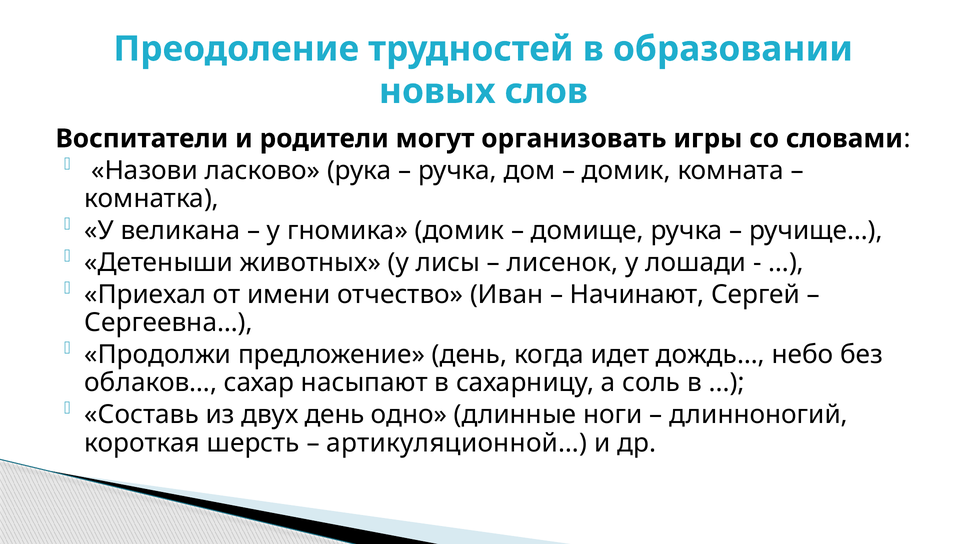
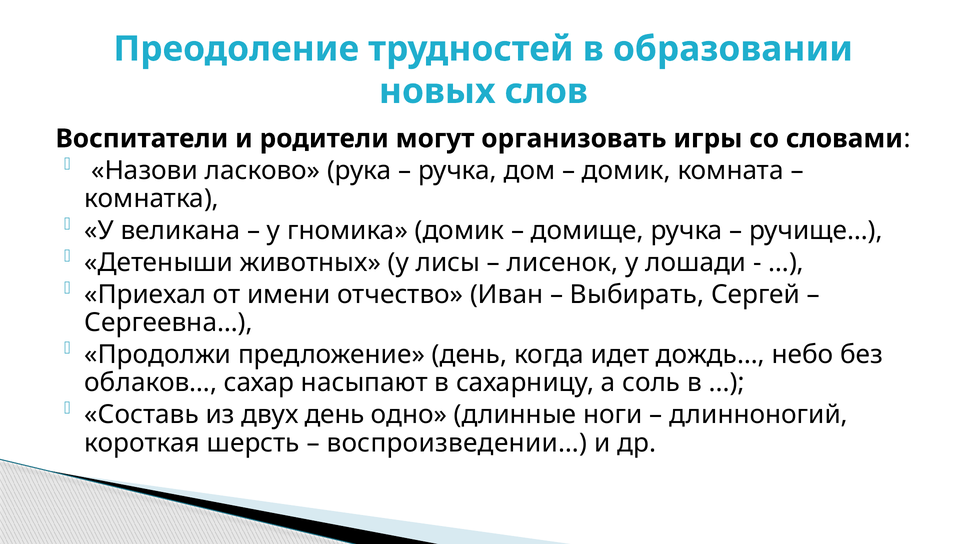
Начинают: Начинают -> Выбирать
артикуляционной…: артикуляционной… -> воспроизведении…
